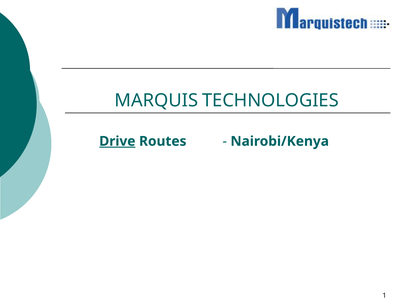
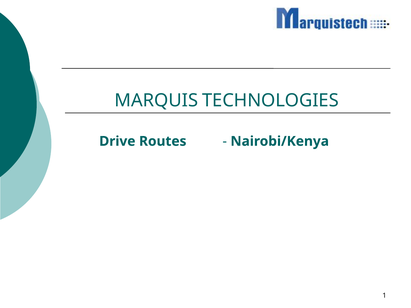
Drive underline: present -> none
